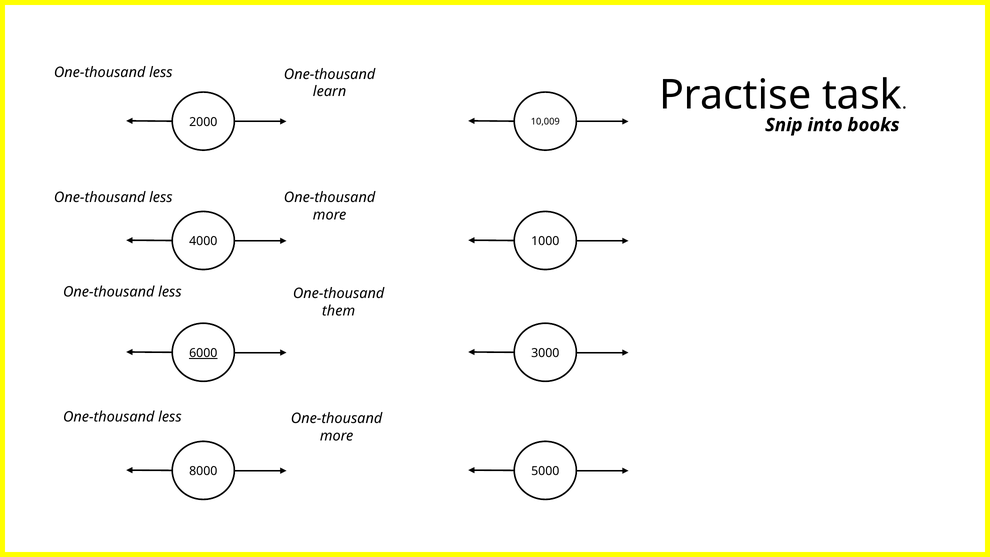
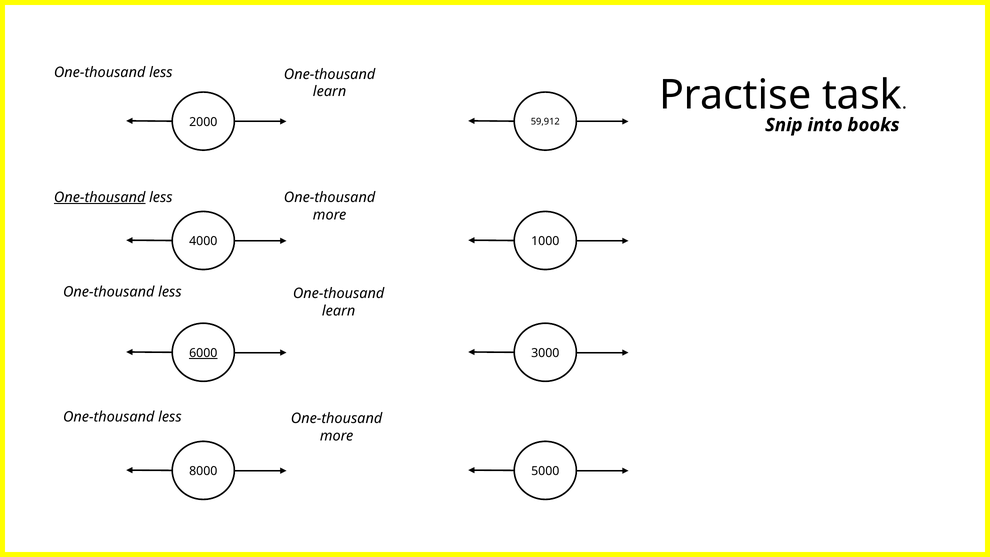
10,009: 10,009 -> 59,912
One-thousand at (100, 197) underline: none -> present
them at (339, 311): them -> learn
